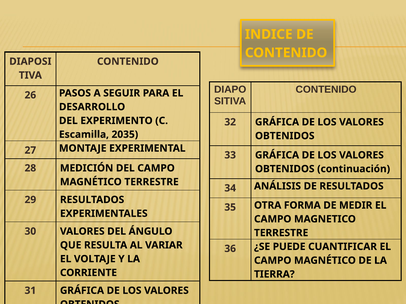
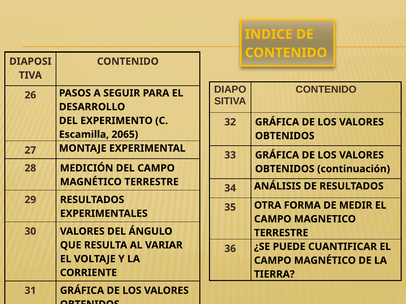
2035: 2035 -> 2065
